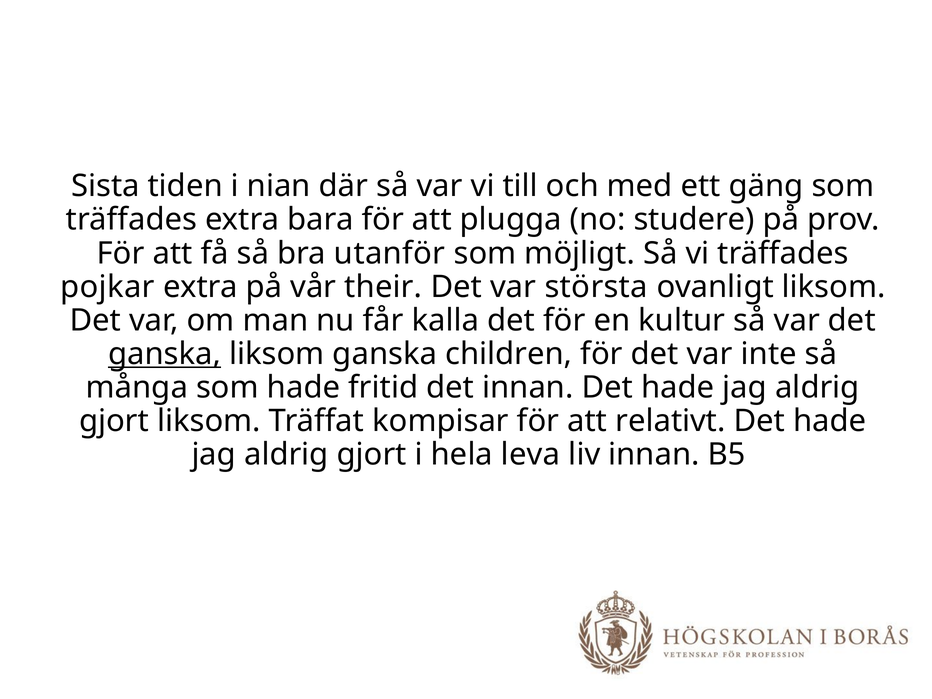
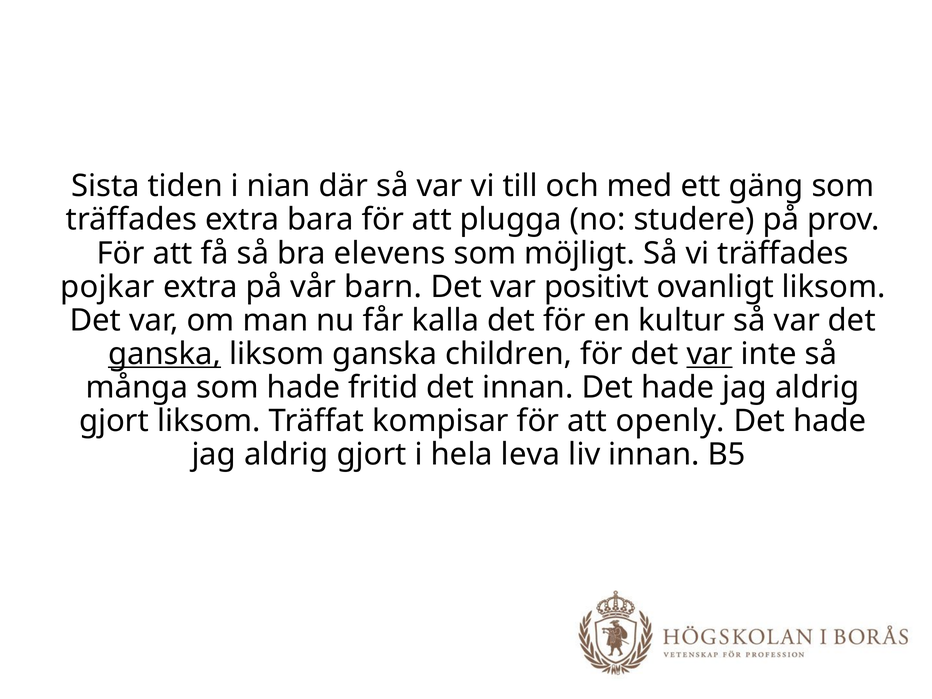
utanför: utanför -> elevens
their: their -> barn
största: största -> positivt
var at (710, 354) underline: none -> present
relativt: relativt -> openly
